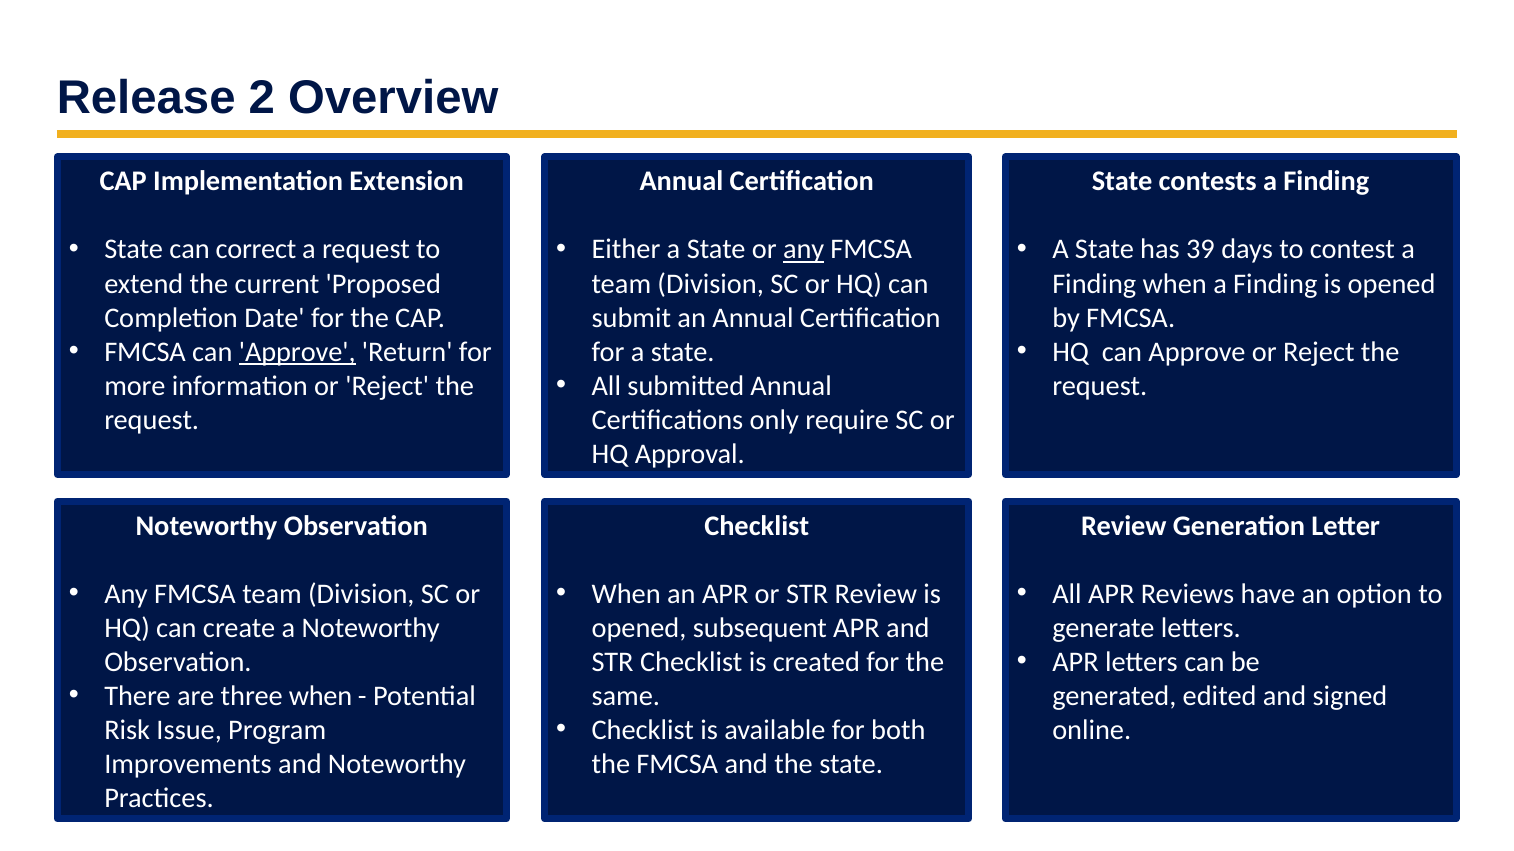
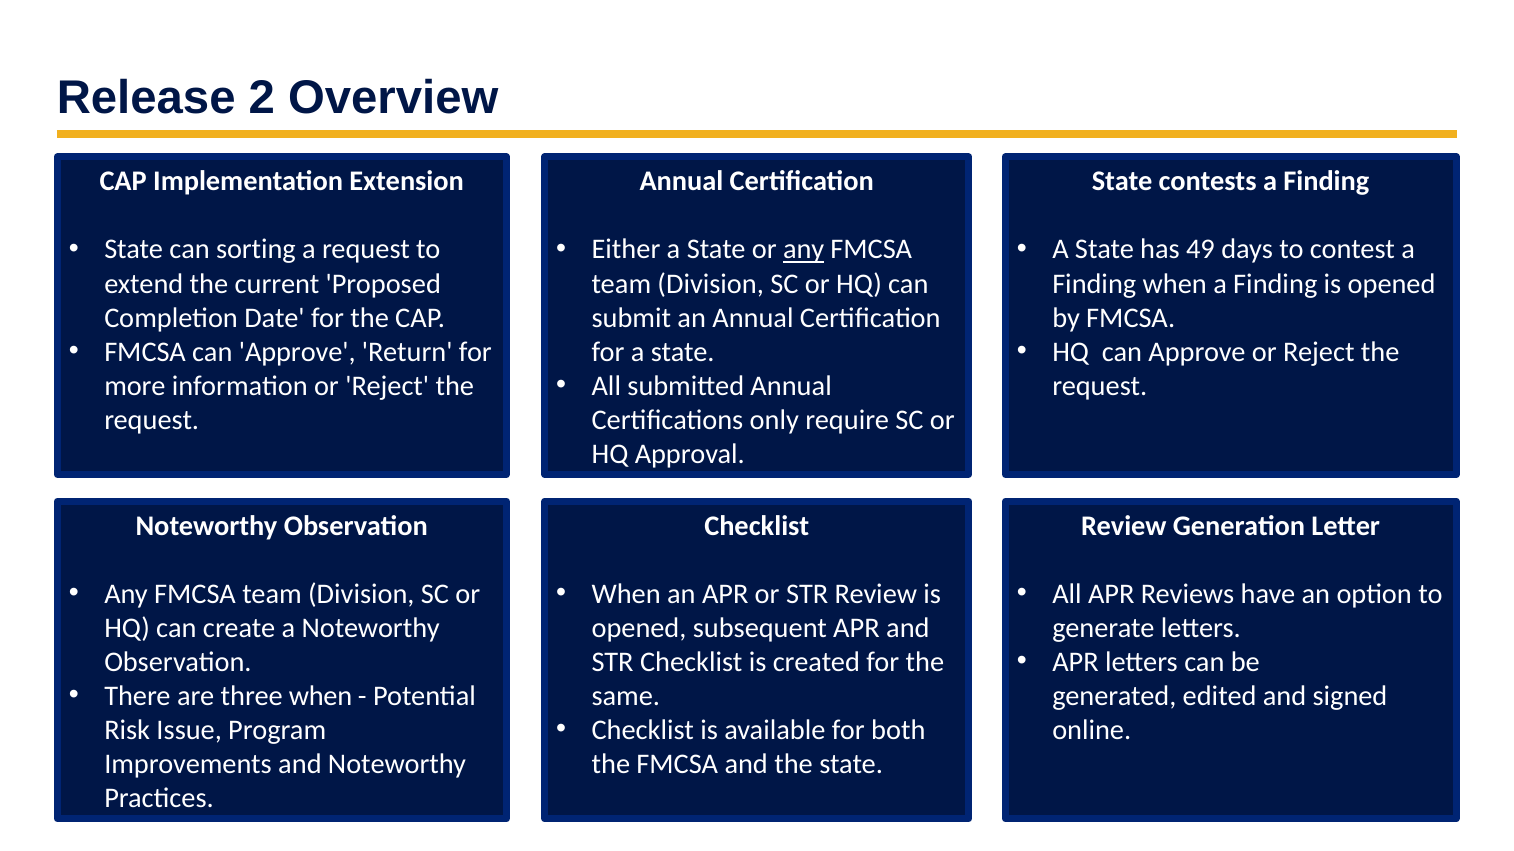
correct: correct -> sorting
39: 39 -> 49
Approve at (297, 352) underline: present -> none
